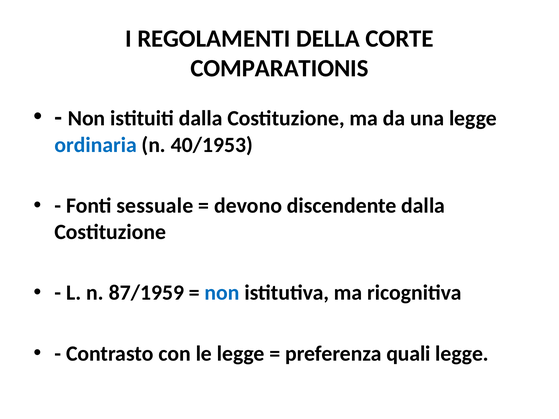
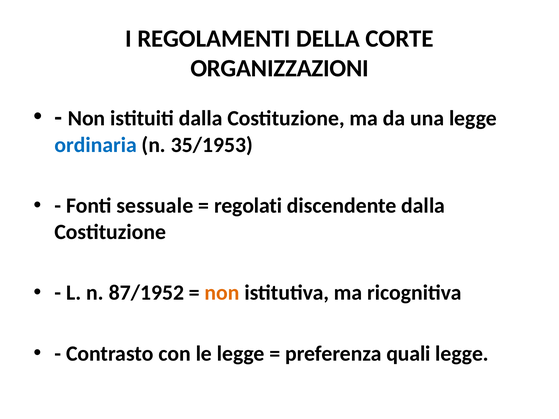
COMPARATIONIS: COMPARATIONIS -> ORGANIZZAZIONI
40/1953: 40/1953 -> 35/1953
devono: devono -> regolati
87/1959: 87/1959 -> 87/1952
non at (222, 293) colour: blue -> orange
